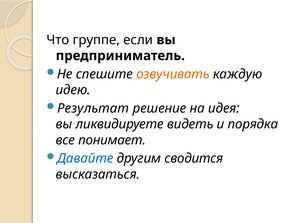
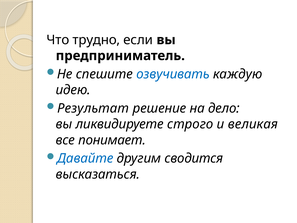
группе: группе -> трудно
озвучивать colour: orange -> blue
идея: идея -> дело
видеть: видеть -> строго
порядка: порядка -> великая
